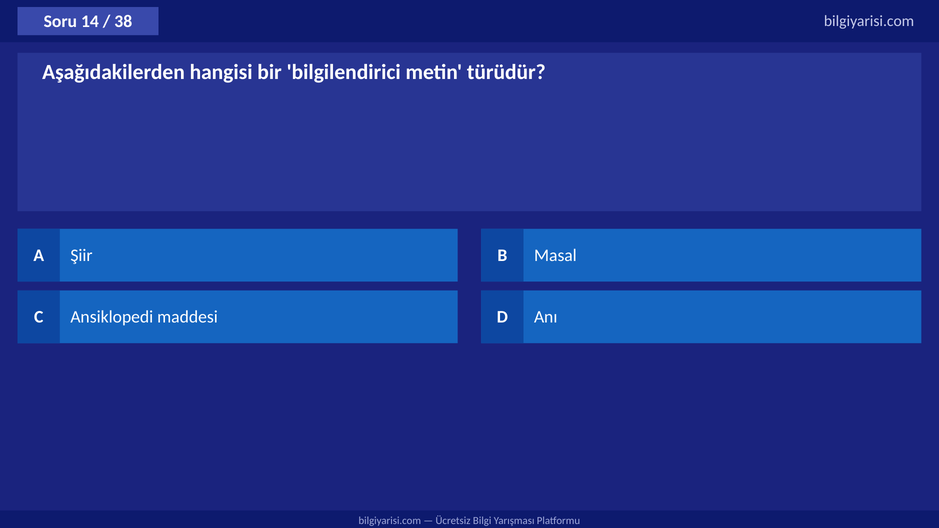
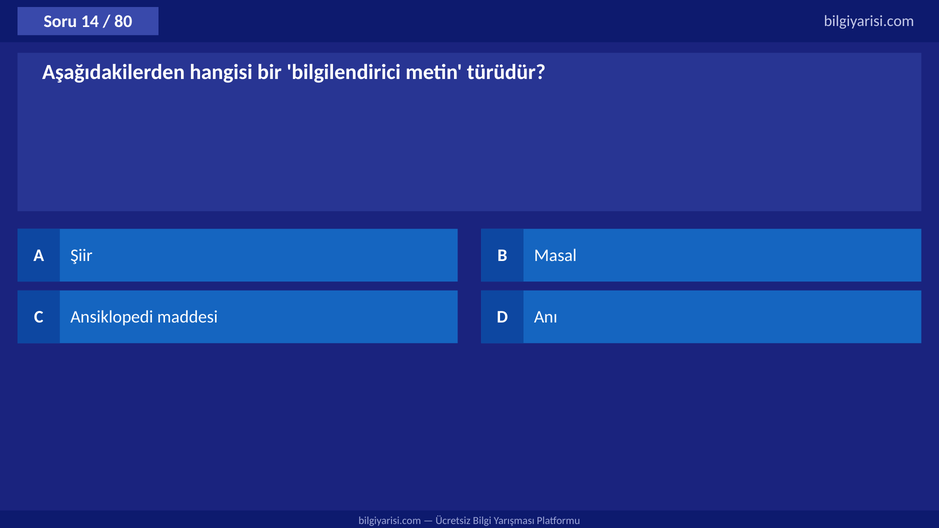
38: 38 -> 80
